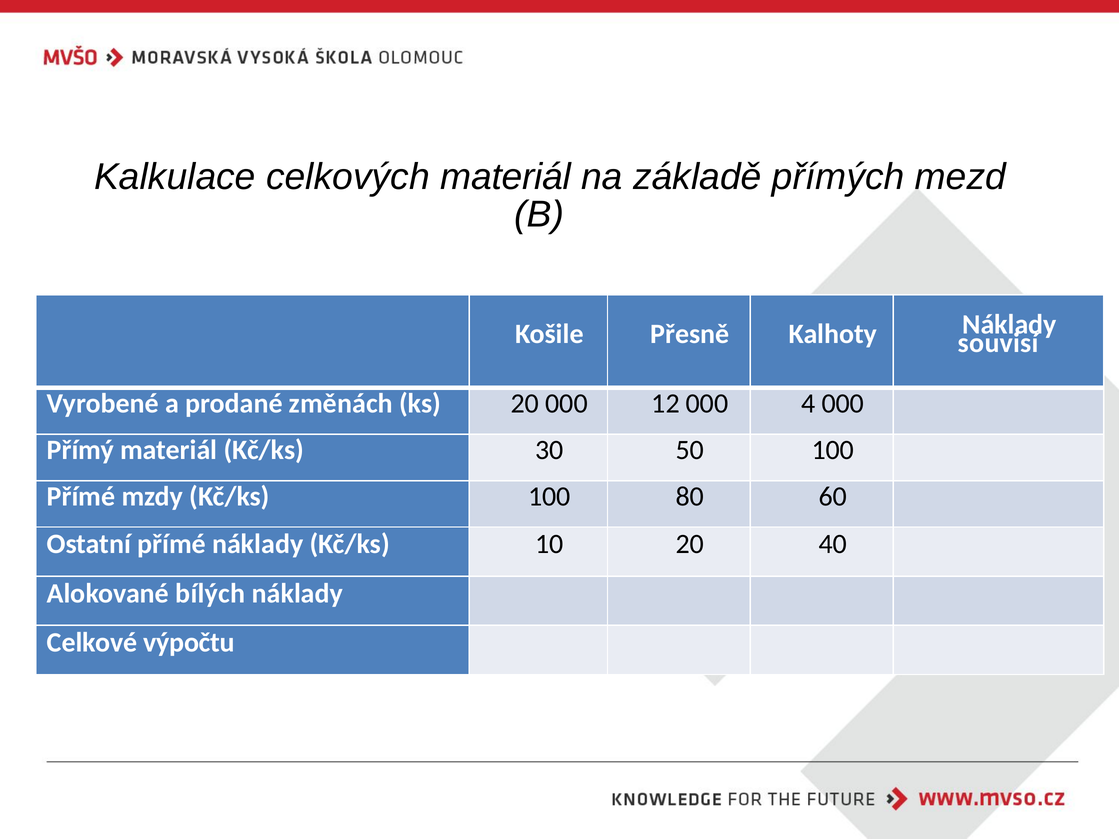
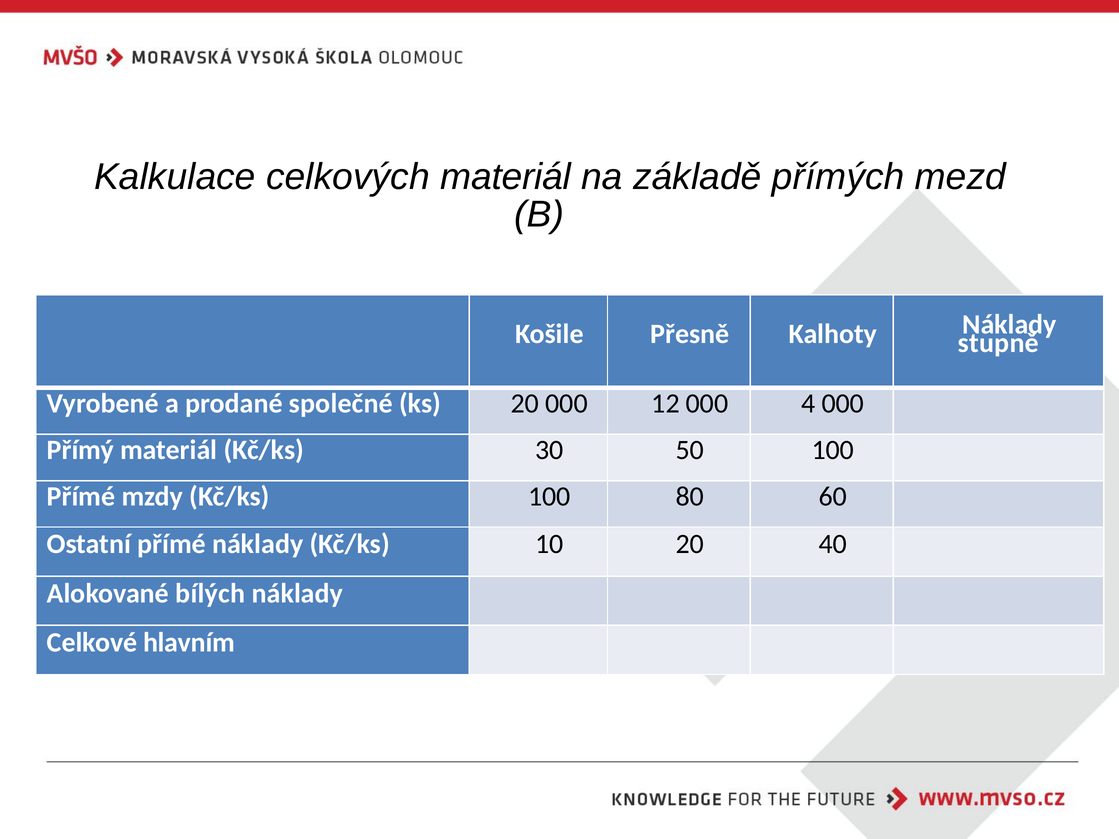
souvisí: souvisí -> stupně
změnách: změnách -> společné
výpočtu: výpočtu -> hlavním
